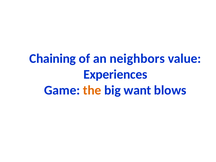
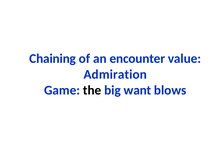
neighbors: neighbors -> encounter
Experiences: Experiences -> Admiration
the colour: orange -> black
